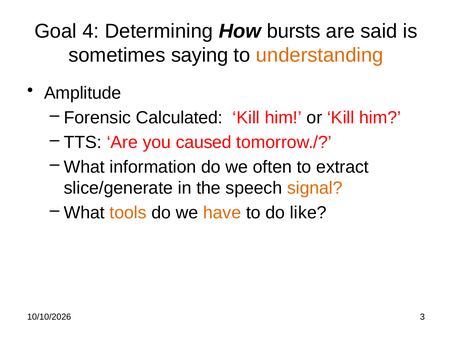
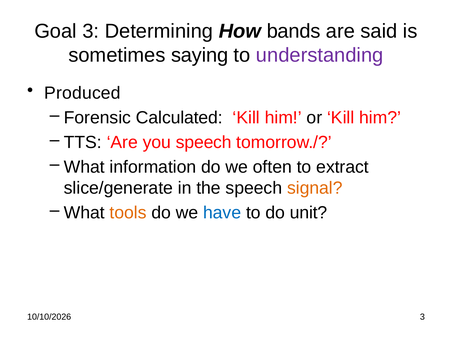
Goal 4: 4 -> 3
bursts: bursts -> bands
understanding colour: orange -> purple
Amplitude: Amplitude -> Produced
you caused: caused -> speech
have colour: orange -> blue
like: like -> unit
